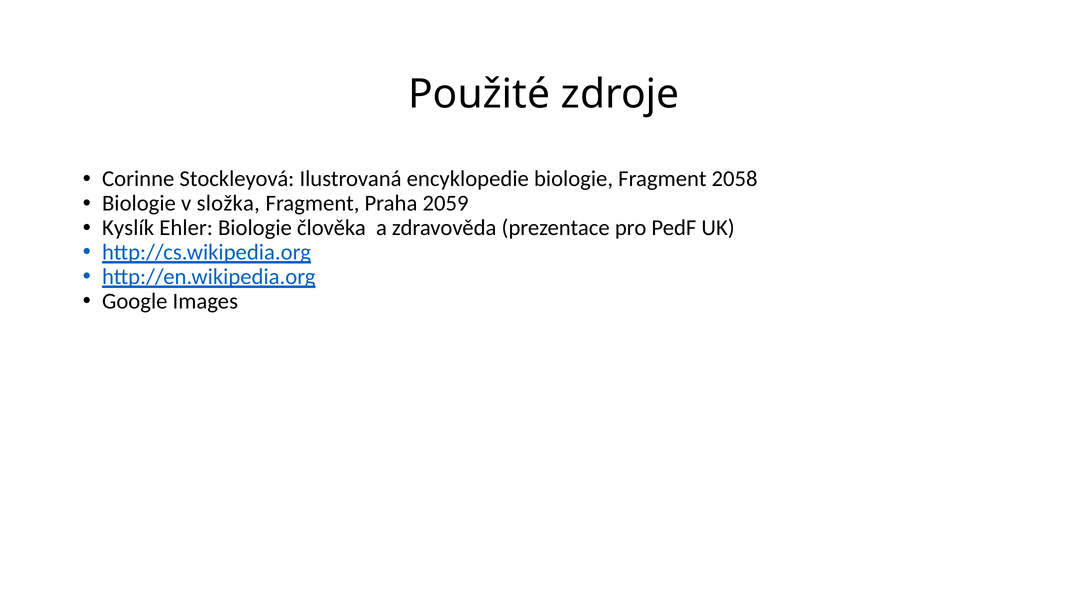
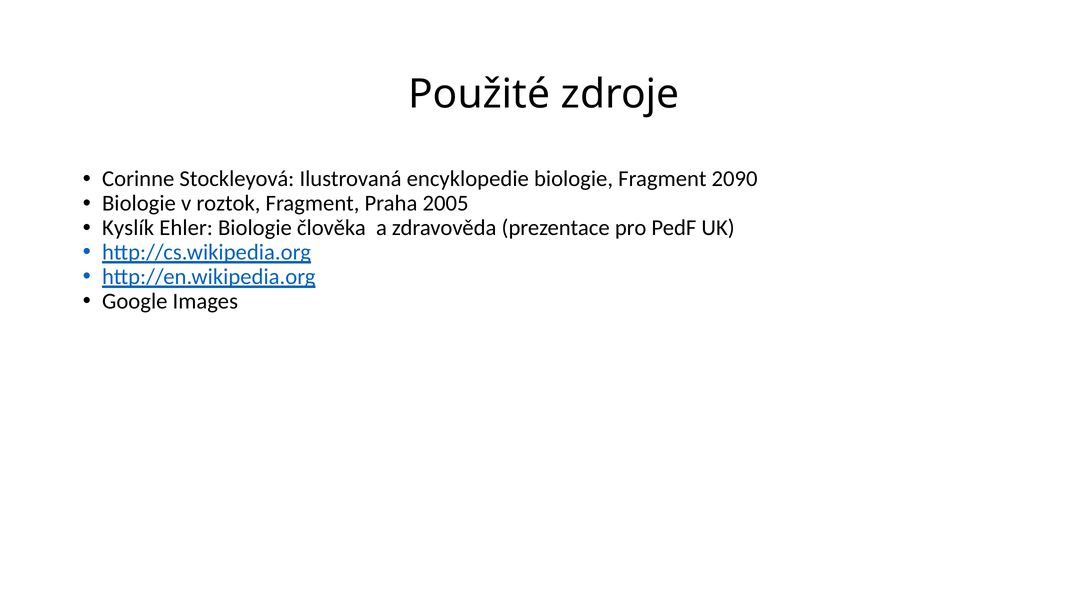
2058: 2058 -> 2090
složka: složka -> roztok
2059: 2059 -> 2005
